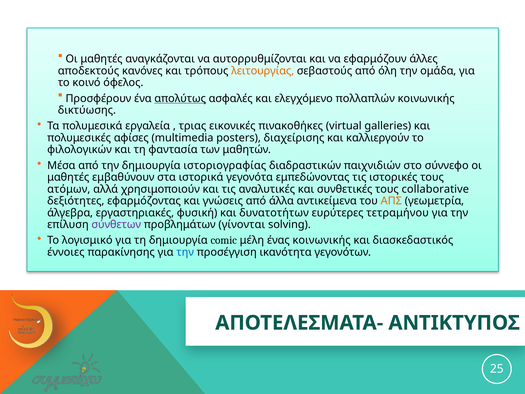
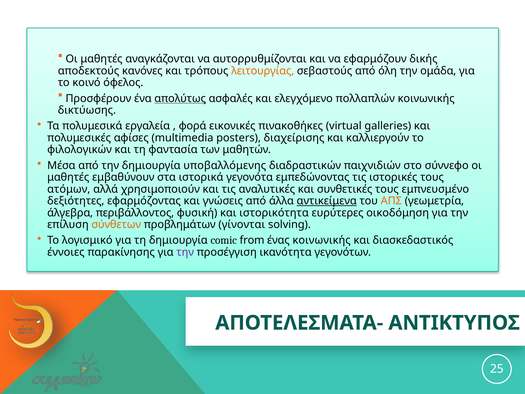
άλλες: άλλες -> δικής
τριας: τριας -> φορά
ιστοριογραφίας: ιστοριογραφίας -> υποβαλλόμενης
collaborative: collaborative -> εμπνευσμένο
αντικείμενα underline: none -> present
εργαστηριακές: εργαστηριακές -> περιβάλλοντος
δυνατοτήτων: δυνατοτήτων -> ιστορικότητα
τετραμήνου: τετραμήνου -> οικοδόμηση
σύνθετων colour: purple -> orange
μέλη: μέλη -> from
την at (185, 252) colour: blue -> purple
